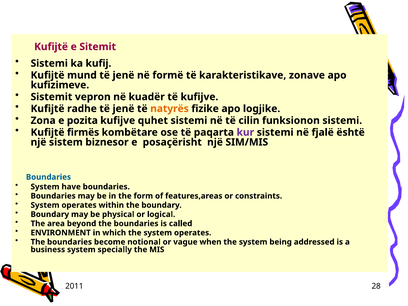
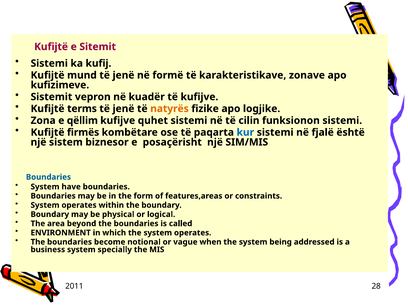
radhe: radhe -> terms
pozita: pozita -> qëllim
kur colour: purple -> blue
